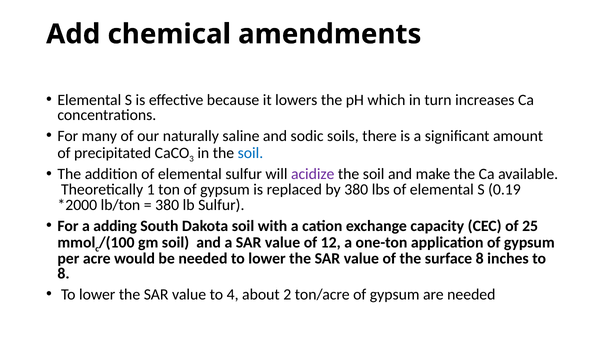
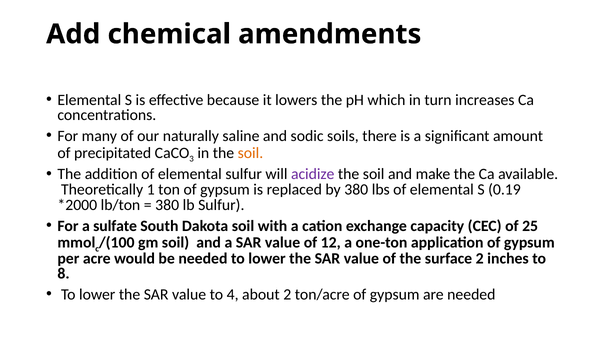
soil at (250, 153) colour: blue -> orange
adding: adding -> sulfate
surface 8: 8 -> 2
